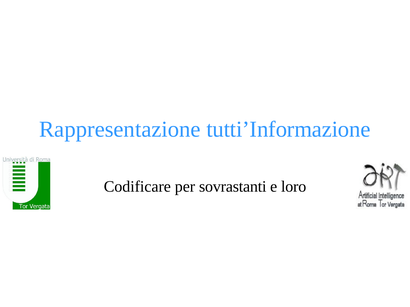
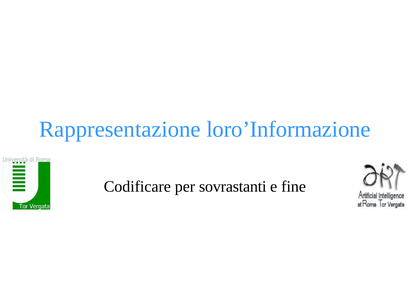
tutti’Informazione: tutti’Informazione -> loro’Informazione
loro: loro -> fine
